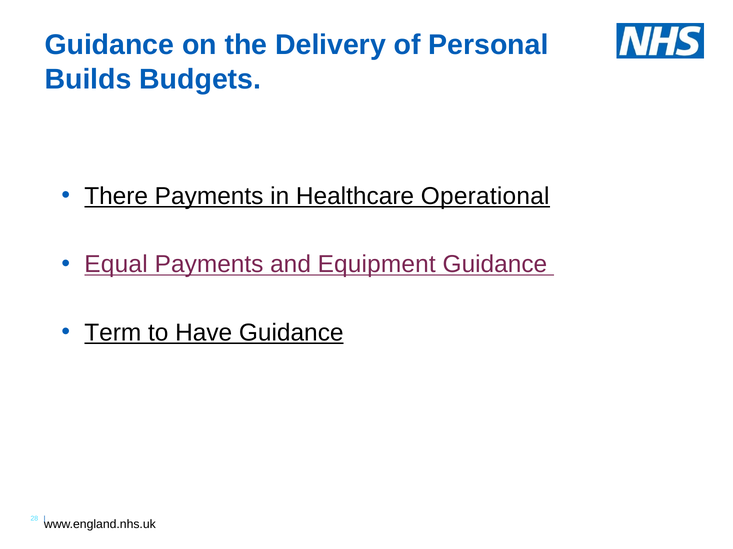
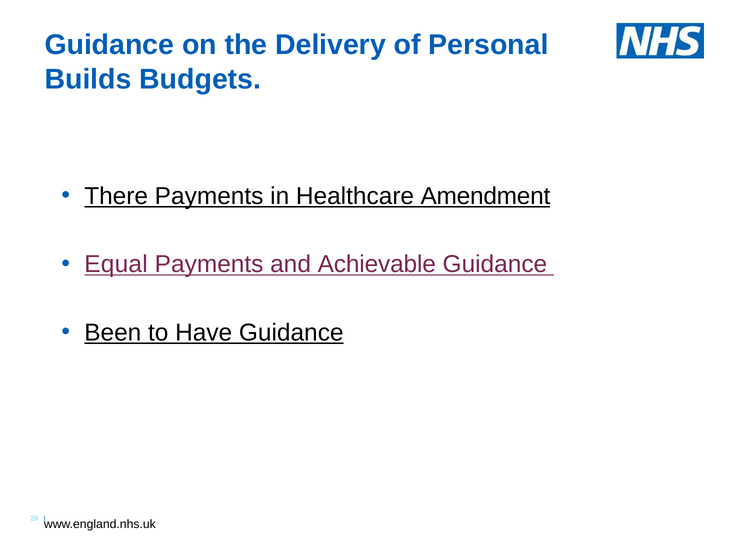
Operational: Operational -> Amendment
Equipment: Equipment -> Achievable
Term: Term -> Been
